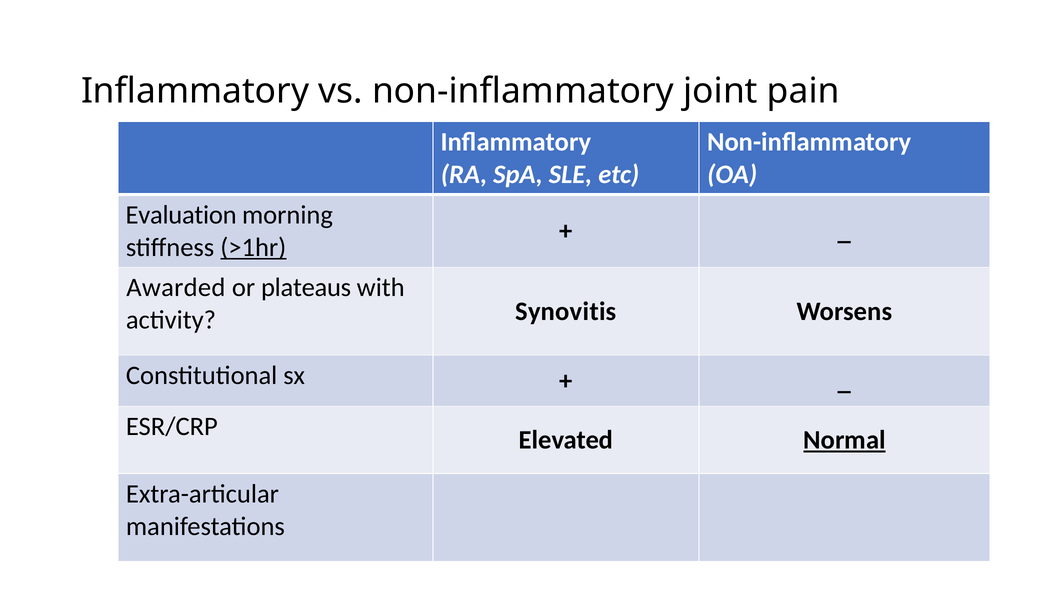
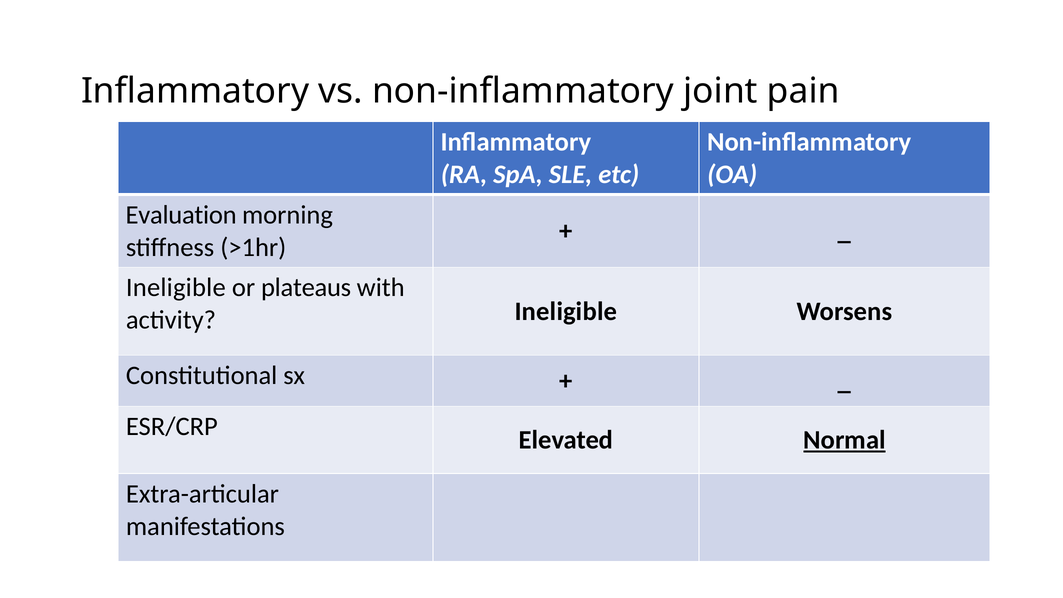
>1hr underline: present -> none
Awarded at (176, 288): Awarded -> Ineligible
activity Synovitis: Synovitis -> Ineligible
